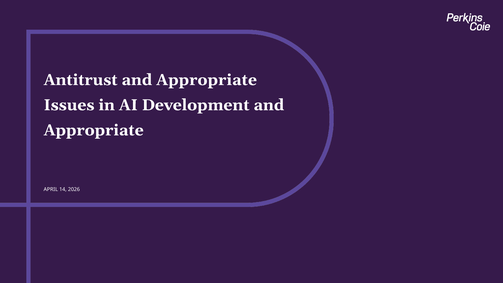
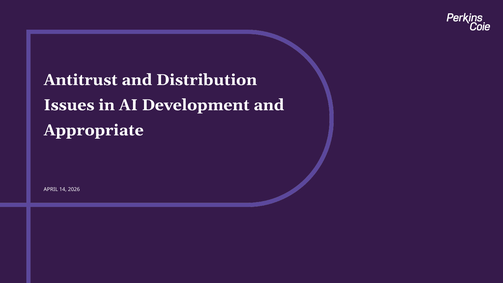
Antitrust and Appropriate: Appropriate -> Distribution
